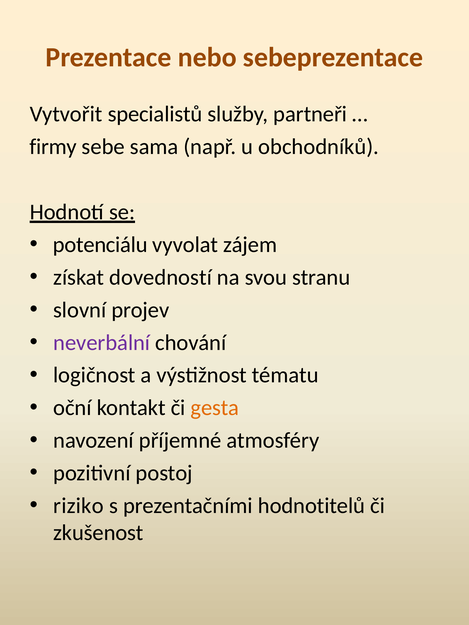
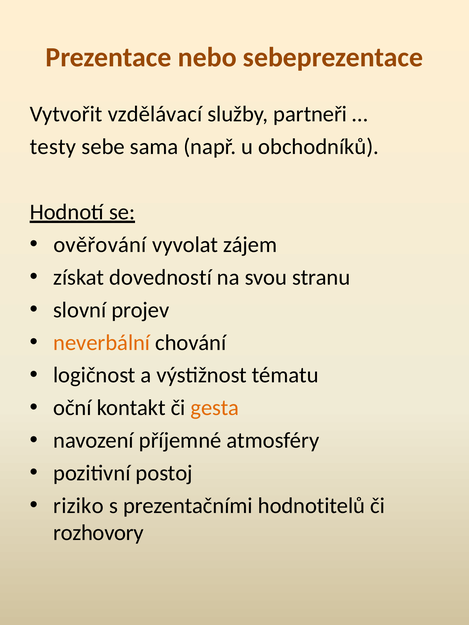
specialistů: specialistů -> vzdělávací
firmy: firmy -> testy
potenciálu: potenciálu -> ověřování
neverbální colour: purple -> orange
zkušenost: zkušenost -> rozhovory
